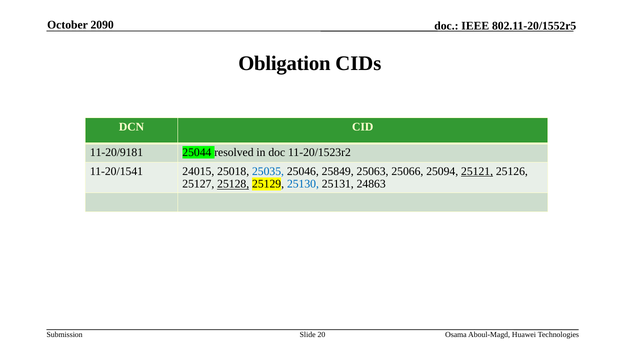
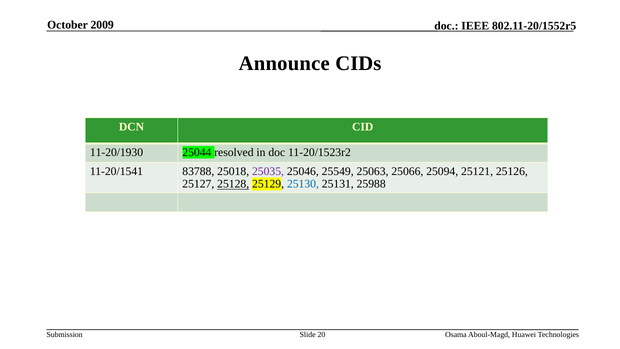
2090: 2090 -> 2009
Obligation: Obligation -> Announce
11-20/9181: 11-20/9181 -> 11-20/1930
24015: 24015 -> 83788
25035 colour: blue -> purple
25849: 25849 -> 25549
25121 underline: present -> none
24863: 24863 -> 25988
